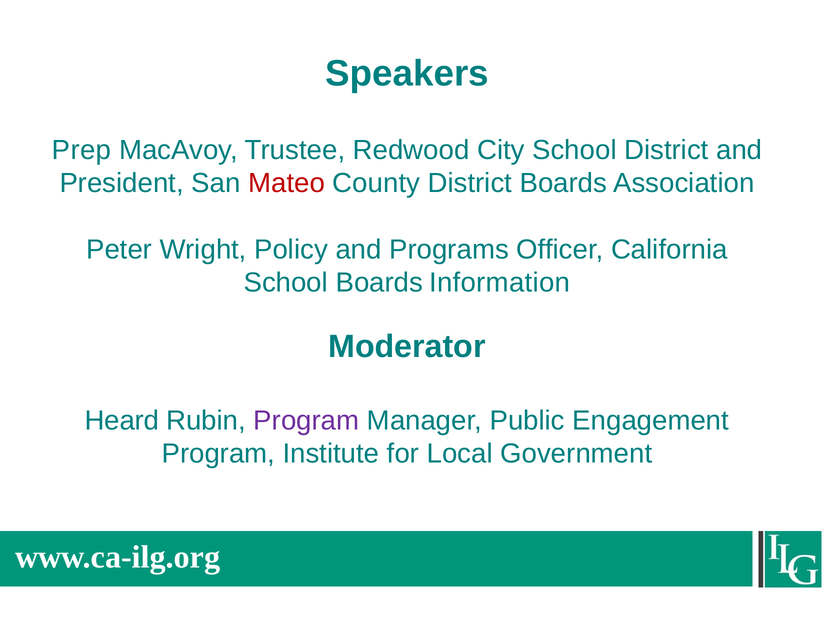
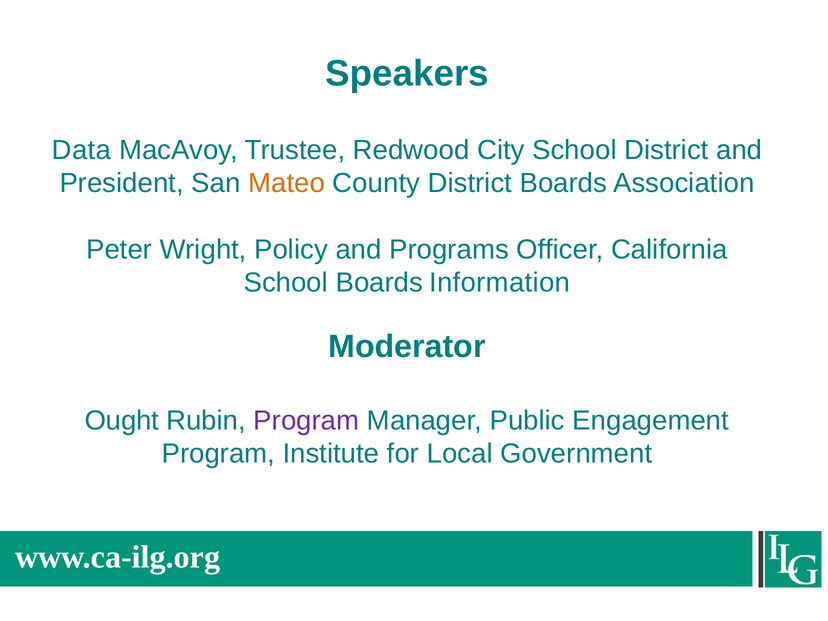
Prep: Prep -> Data
Mateo colour: red -> orange
Heard: Heard -> Ought
